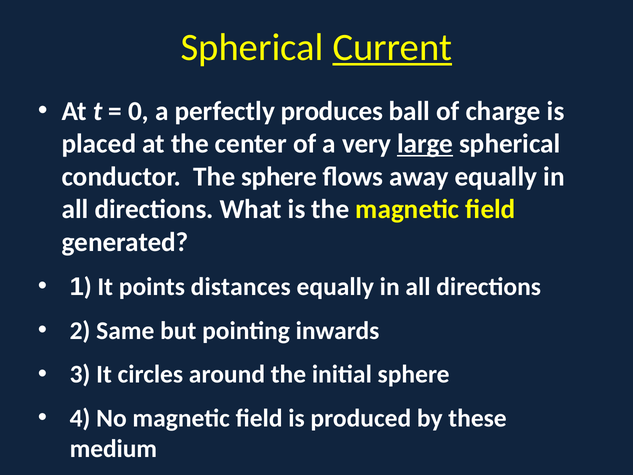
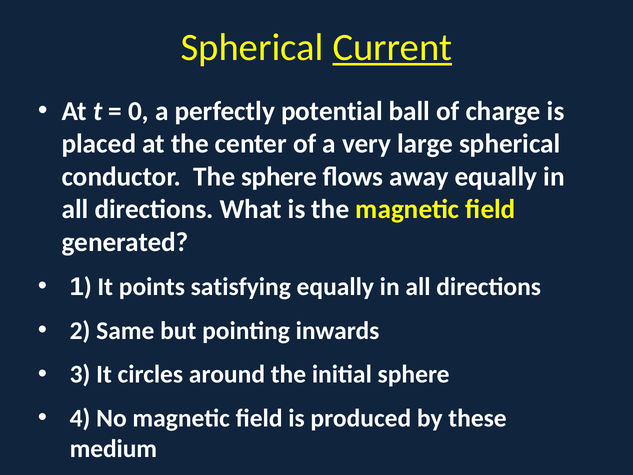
produces: produces -> potential
large underline: present -> none
distances: distances -> satisfying
